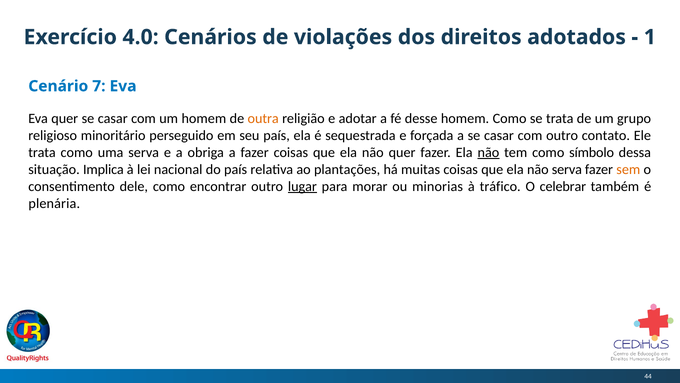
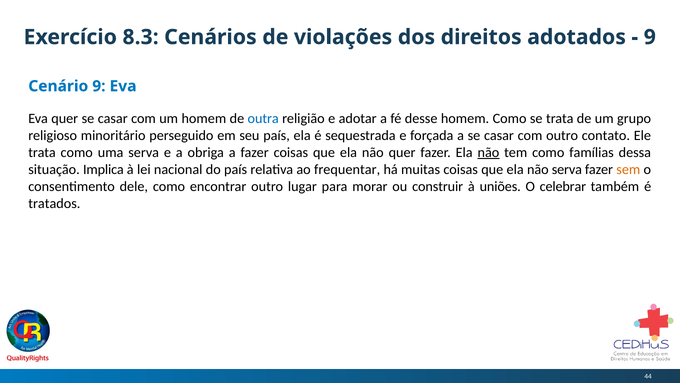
4.0: 4.0 -> 8.3
1 at (650, 37): 1 -> 9
Cenário 7: 7 -> 9
outra colour: orange -> blue
símbolo: símbolo -> famílias
plantações: plantações -> frequentar
lugar underline: present -> none
minorias: minorias -> construir
tráfico: tráfico -> uniões
plenária: plenária -> tratados
